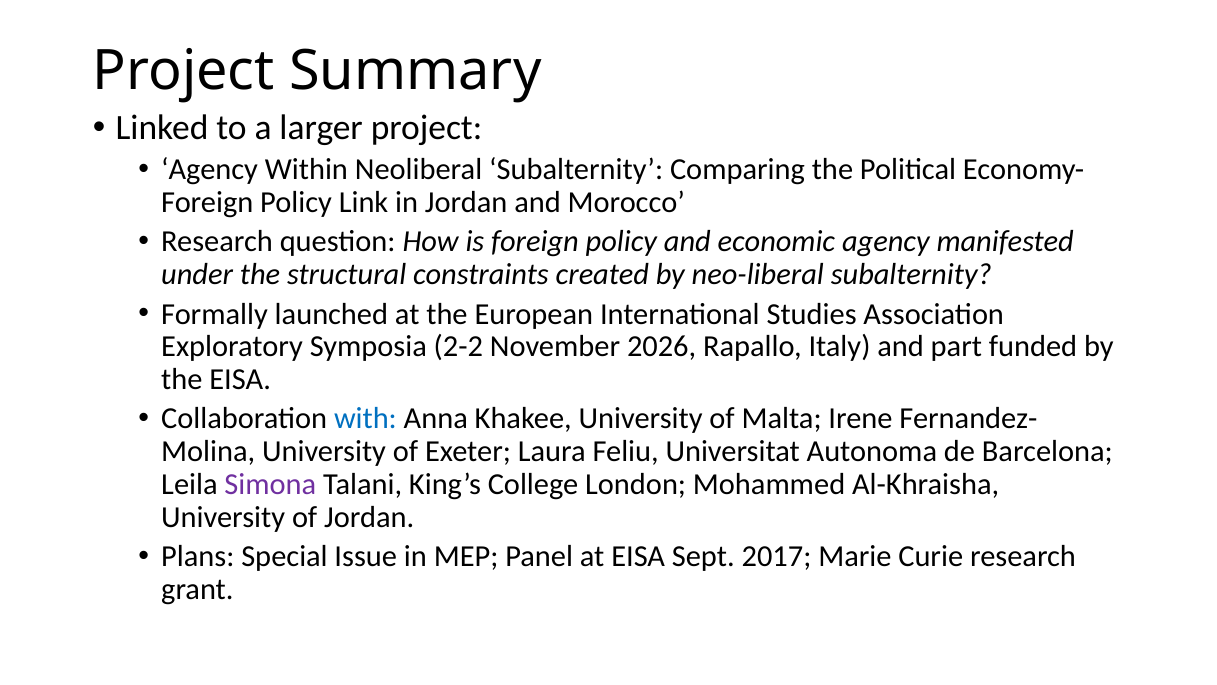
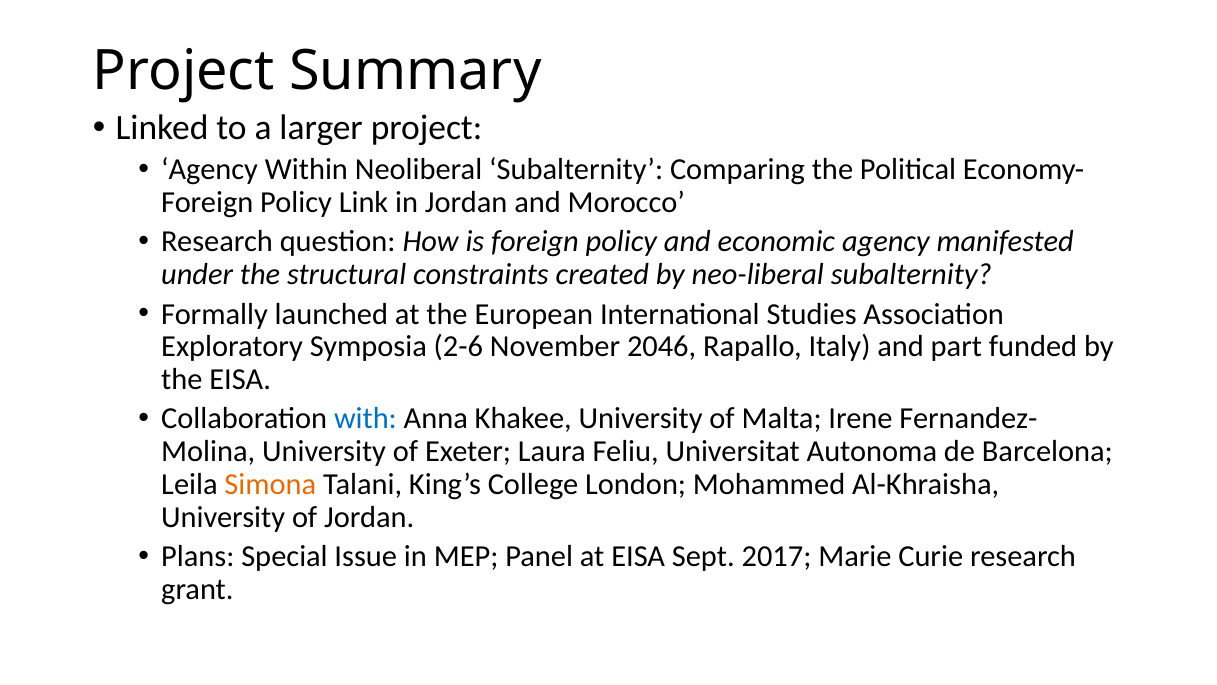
2-2: 2-2 -> 2-6
2026: 2026 -> 2046
Simona colour: purple -> orange
